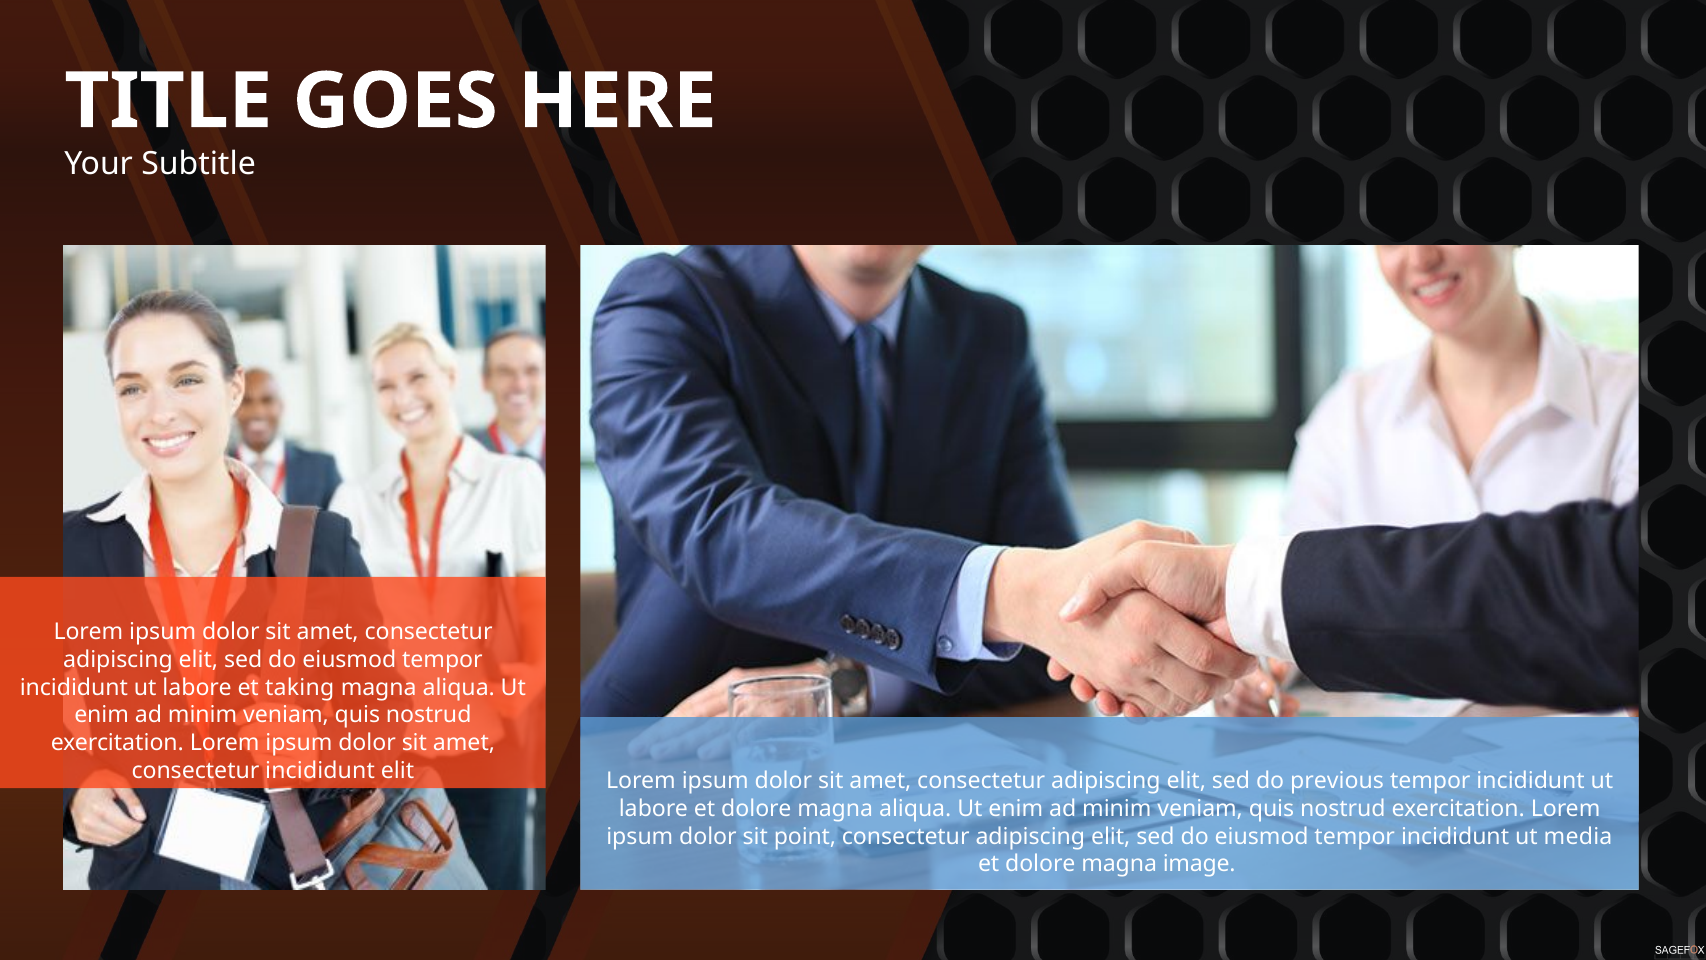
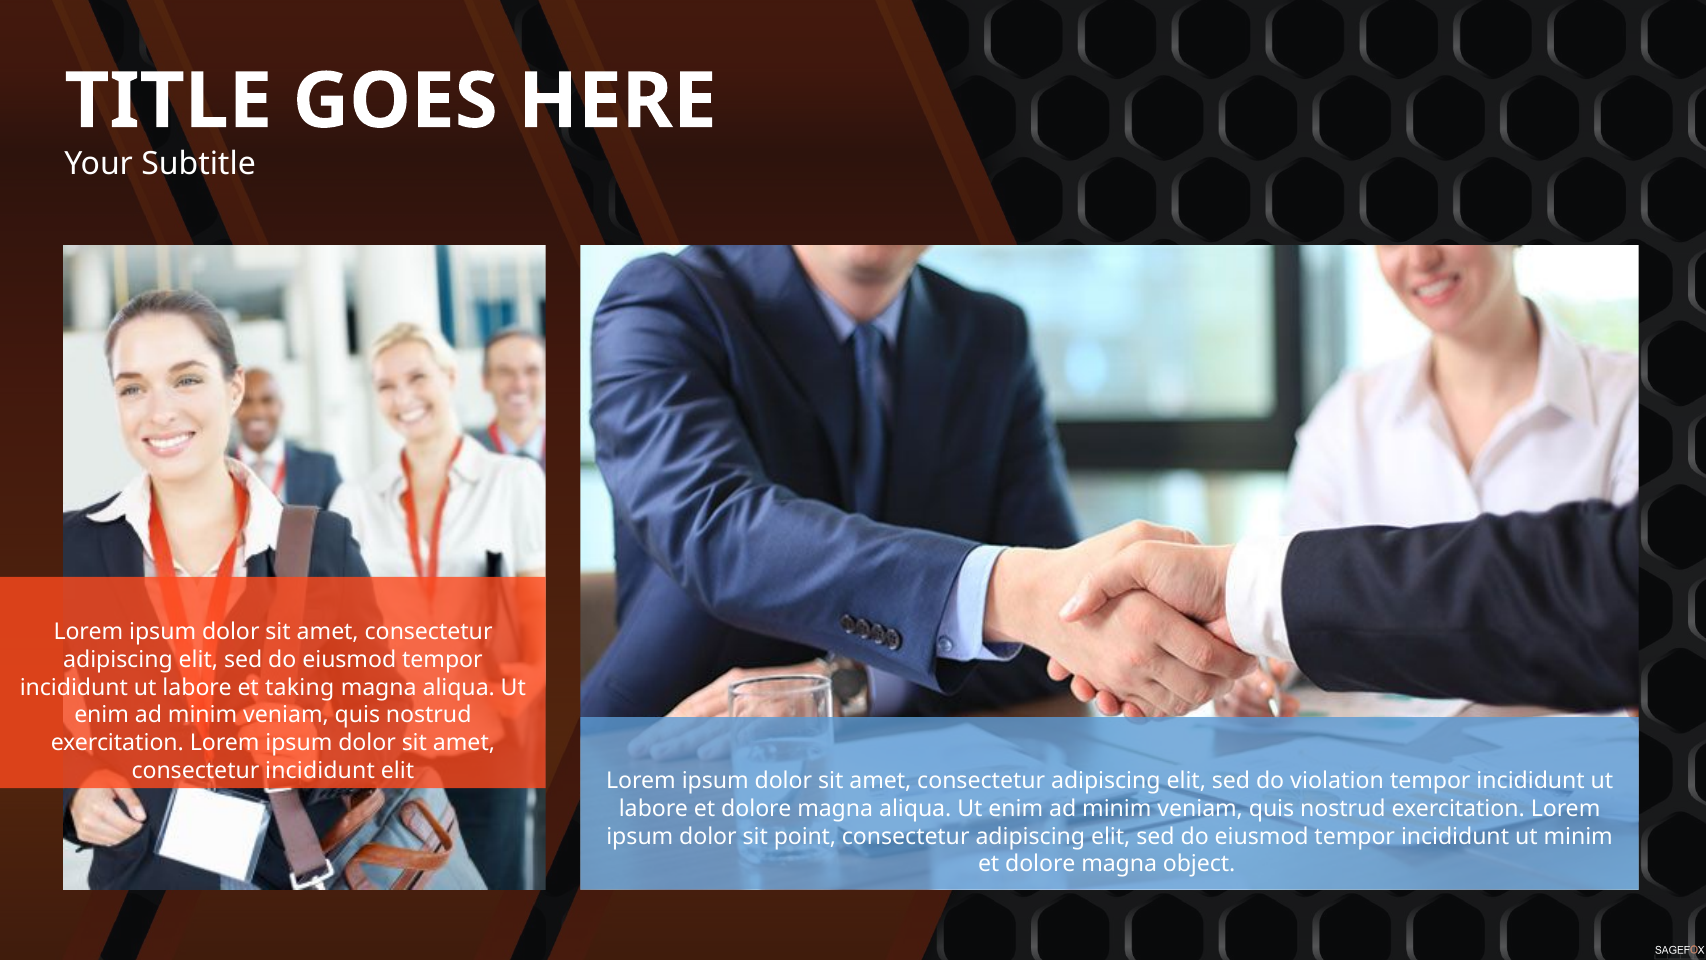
previous: previous -> violation
ut media: media -> minim
image: image -> object
